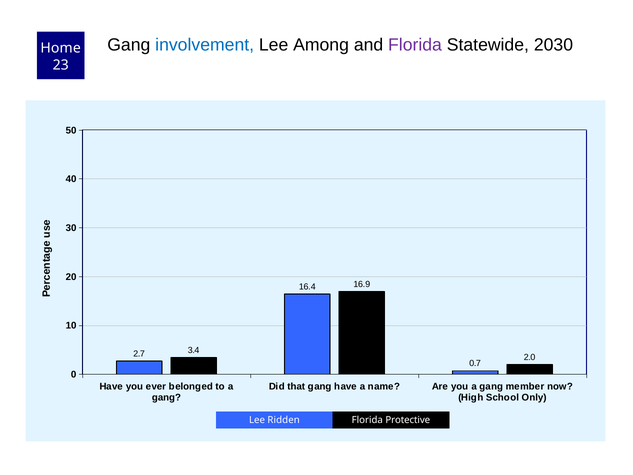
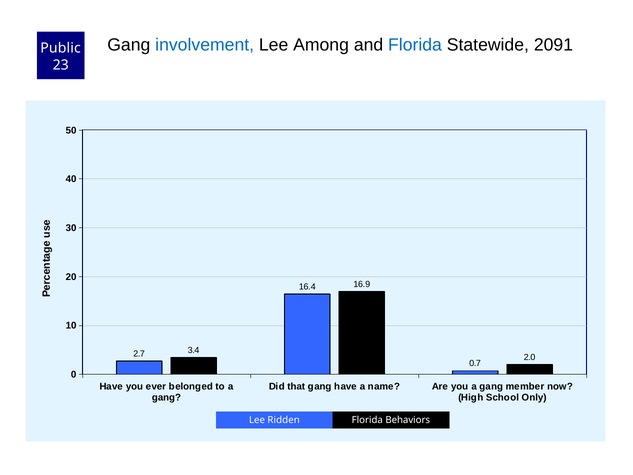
Florida at (415, 45) colour: purple -> blue
2030: 2030 -> 2091
Home: Home -> Public
Protective: Protective -> Behaviors
